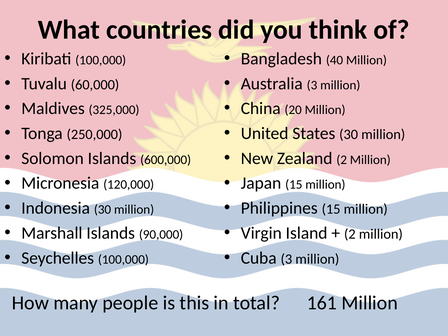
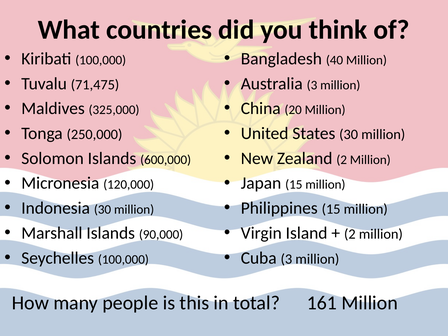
60,000: 60,000 -> 71,475
